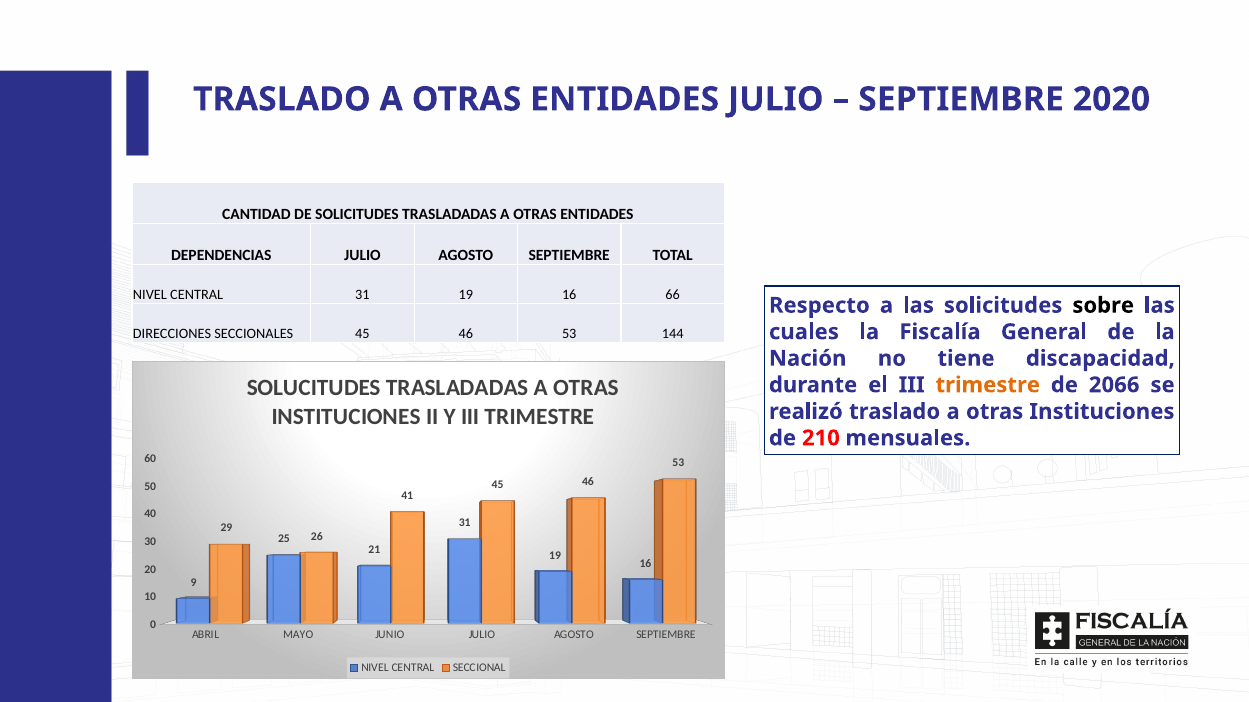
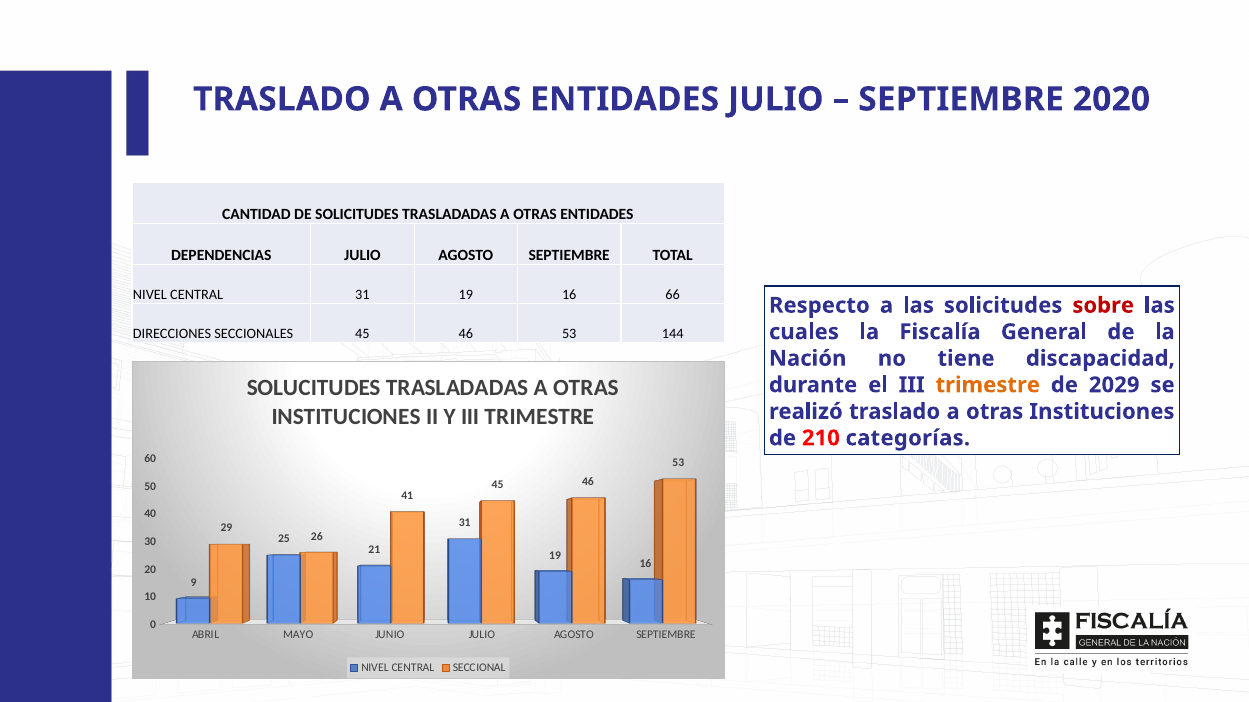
sobre colour: black -> red
2066: 2066 -> 2029
mensuales: mensuales -> categorías
